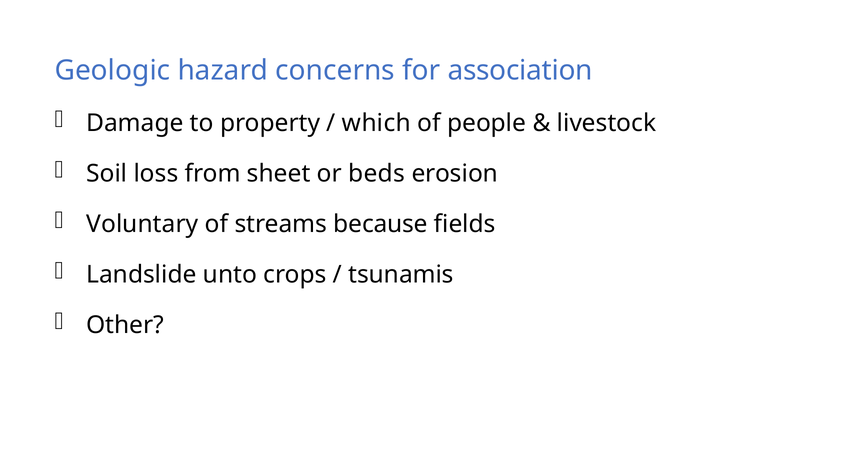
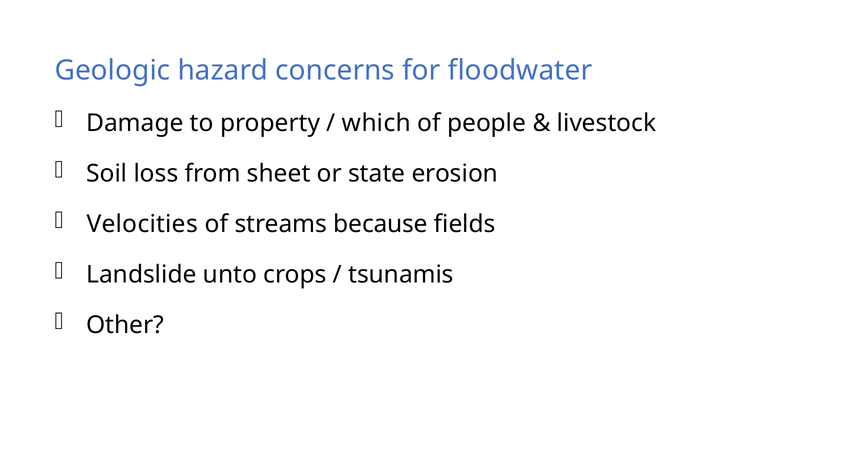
association: association -> floodwater
beds: beds -> state
Voluntary: Voluntary -> Velocities
